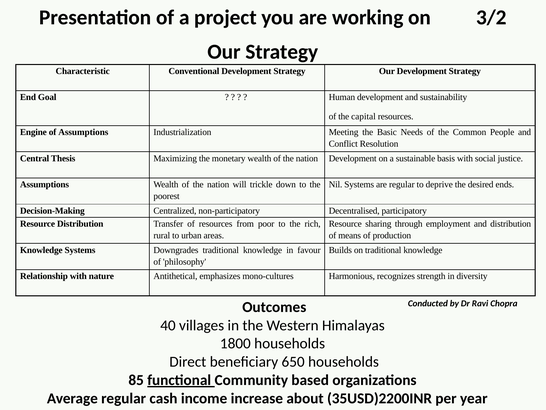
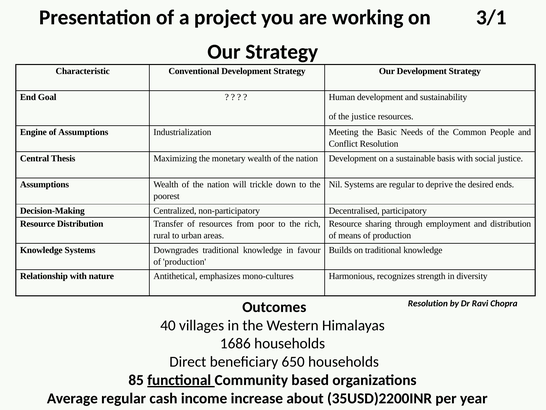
3/2: 3/2 -> 3/1
the capital: capital -> justice
philosophy at (185, 261): philosophy -> production
Conducted at (428, 303): Conducted -> Resolution
1800: 1800 -> 1686
